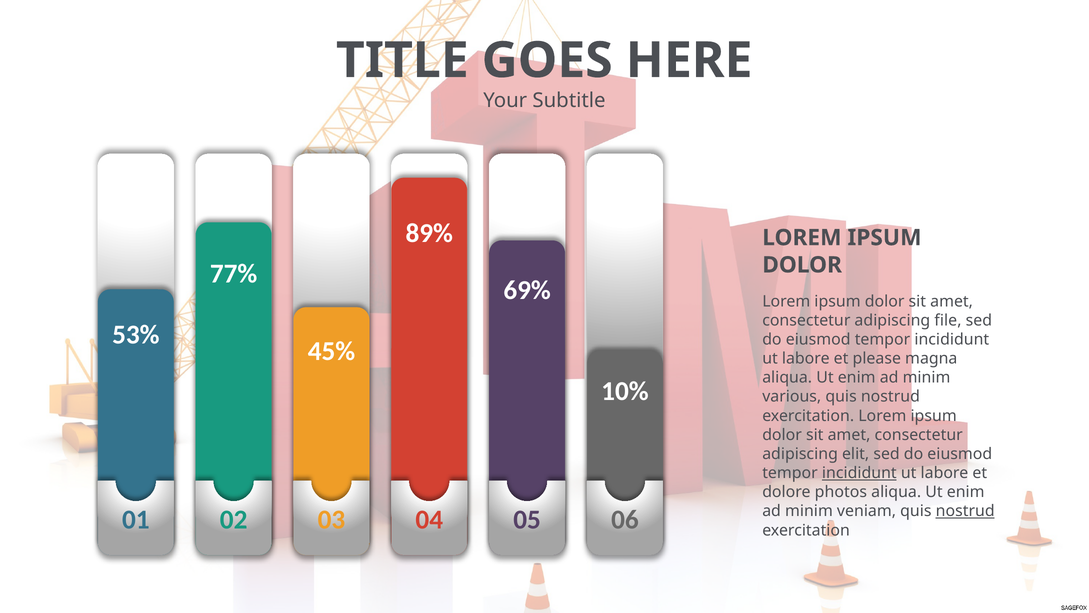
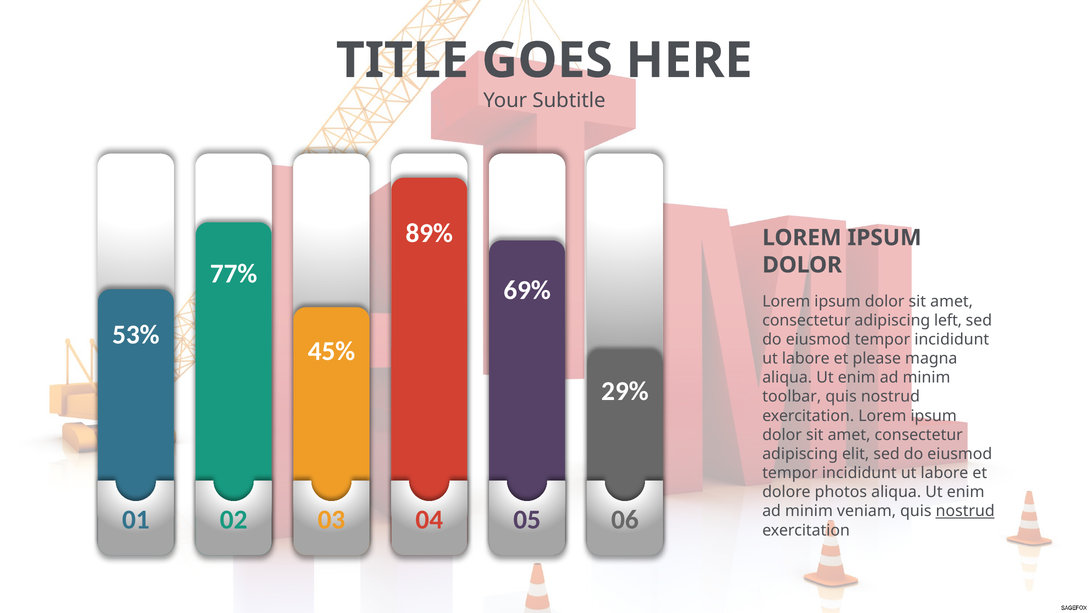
file: file -> left
10%: 10% -> 29%
various: various -> toolbar
incididunt at (859, 473) underline: present -> none
